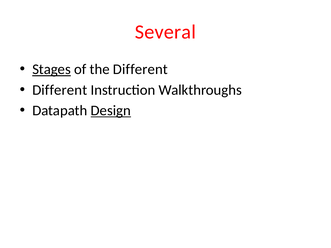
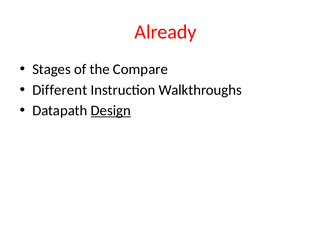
Several: Several -> Already
Stages underline: present -> none
the Different: Different -> Compare
